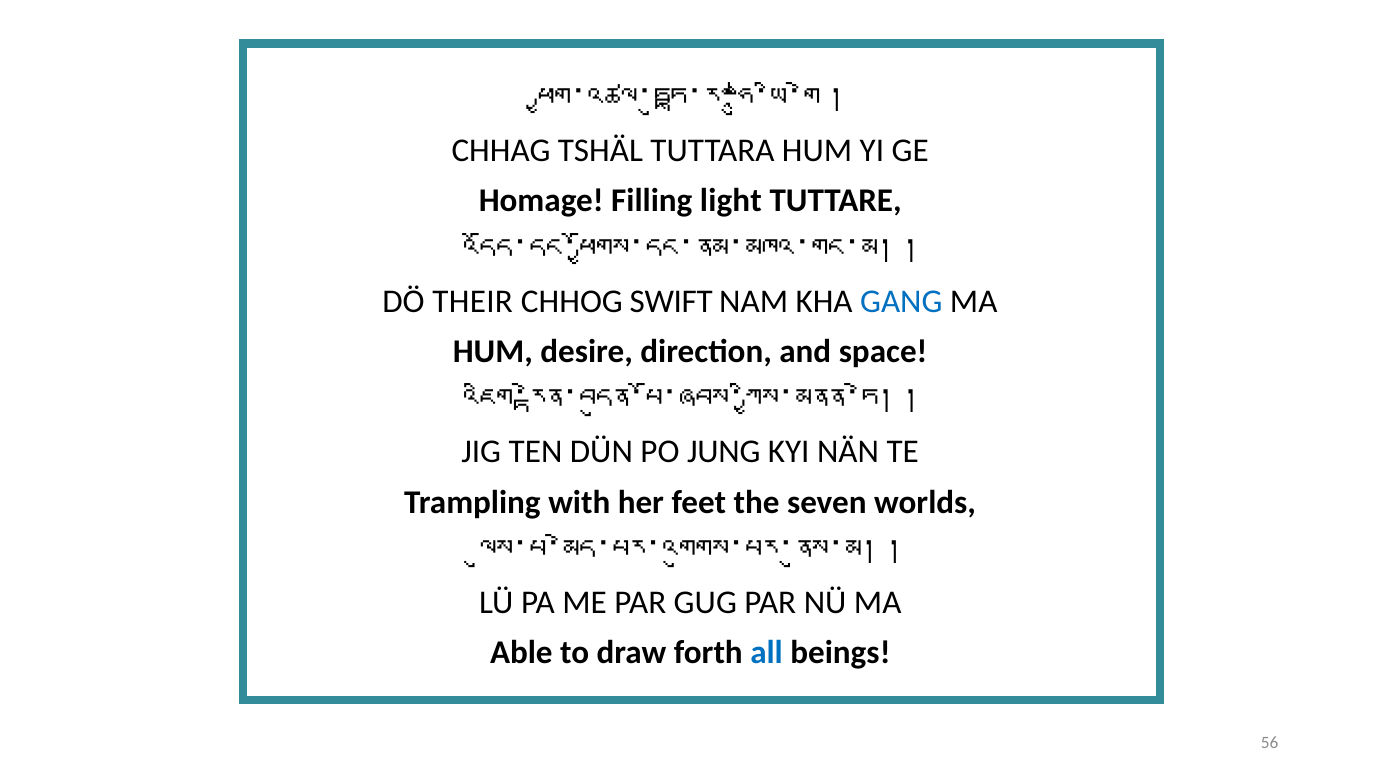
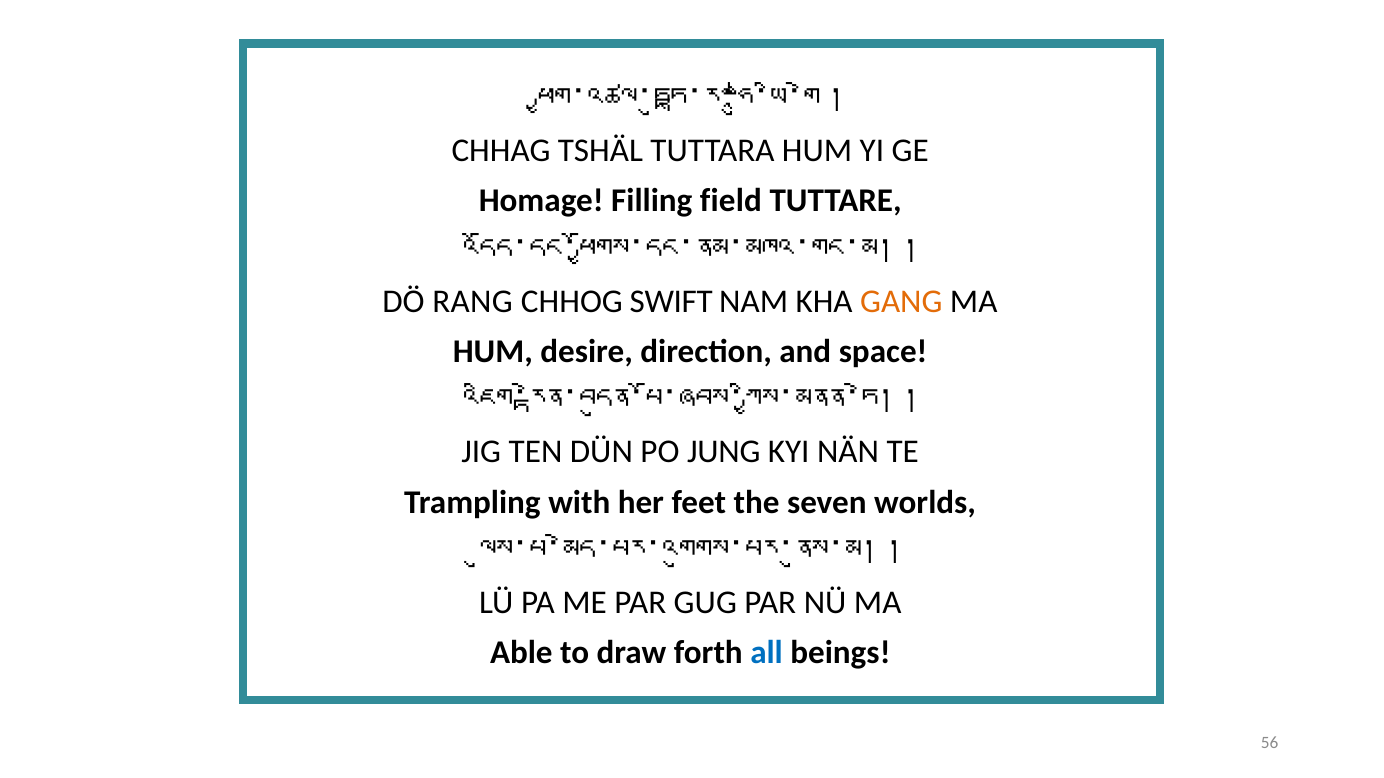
light: light -> field
THEIR: THEIR -> RANG
GANG colour: blue -> orange
